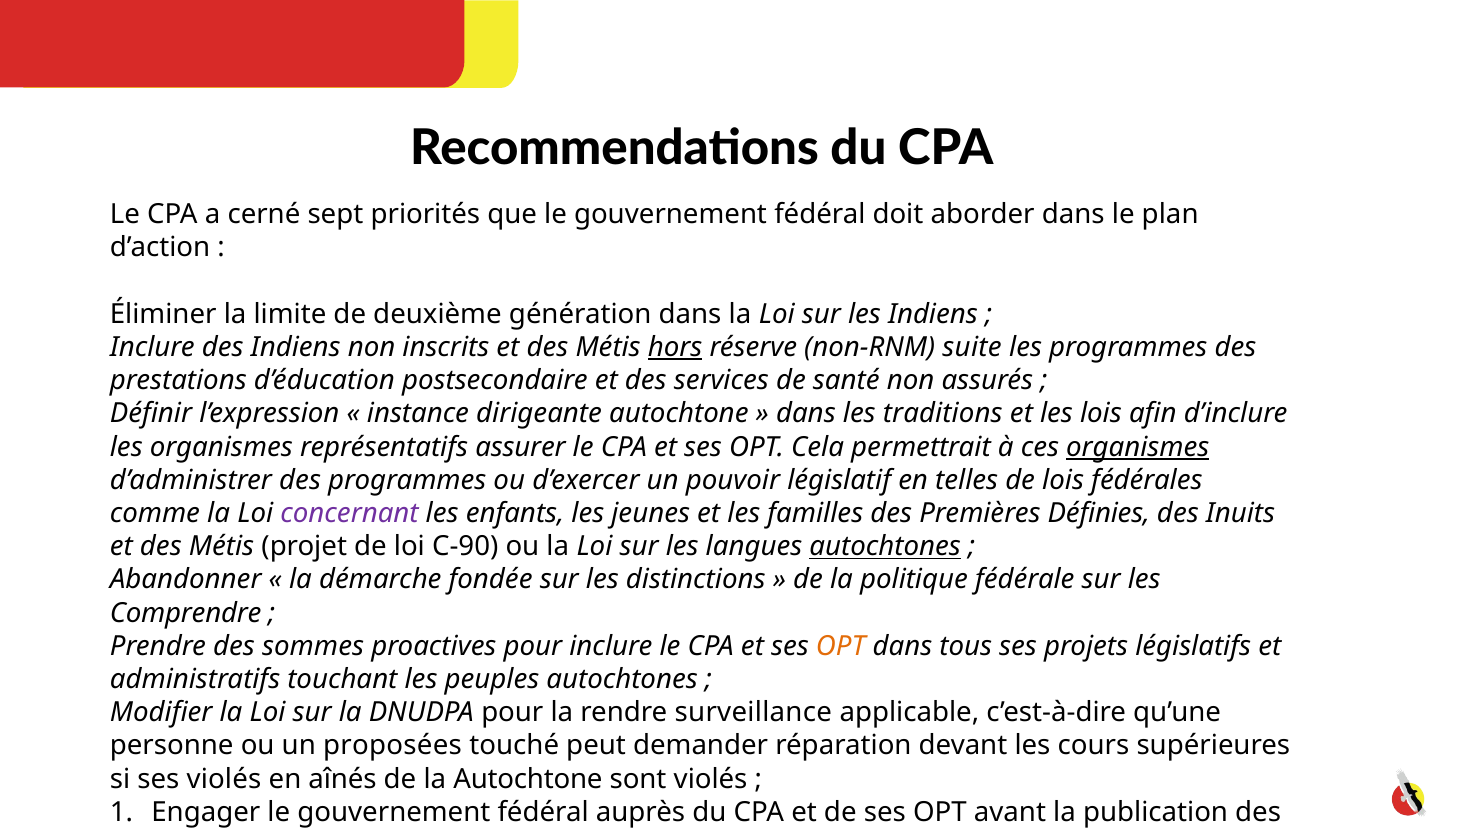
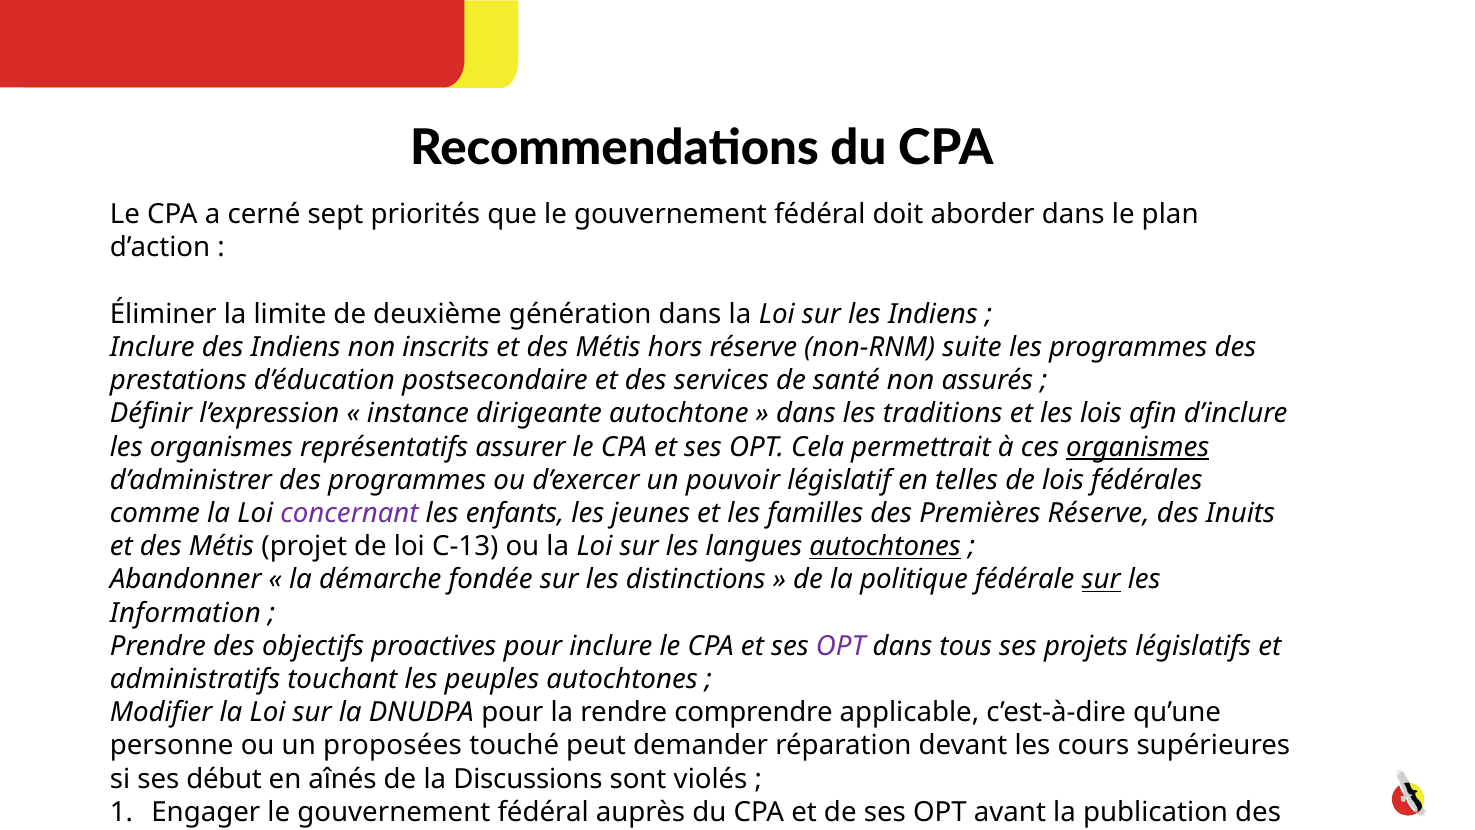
hors underline: present -> none
Premières Définies: Définies -> Réserve
C-90: C-90 -> C-13
sur at (1101, 580) underline: none -> present
Comprendre: Comprendre -> Information
sommes: sommes -> objectifs
OPT at (841, 646) colour: orange -> purple
surveillance: surveillance -> comprendre
ses violés: violés -> début
la Autochtone: Autochtone -> Discussions
